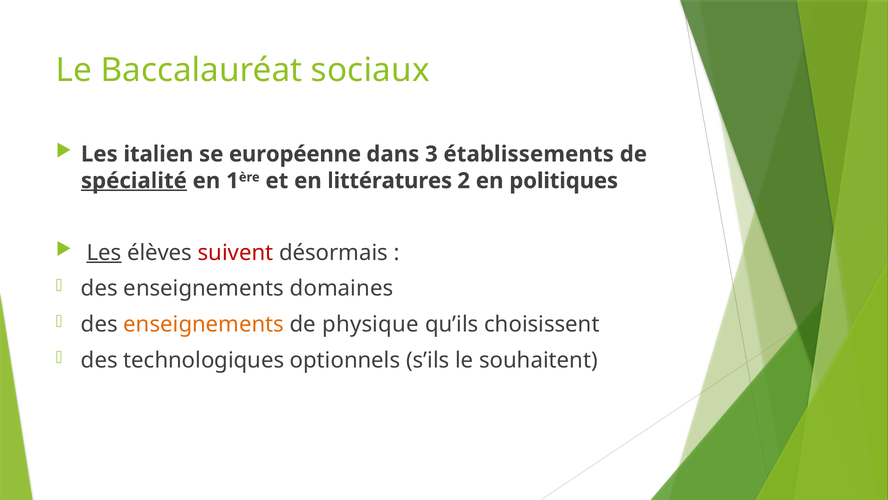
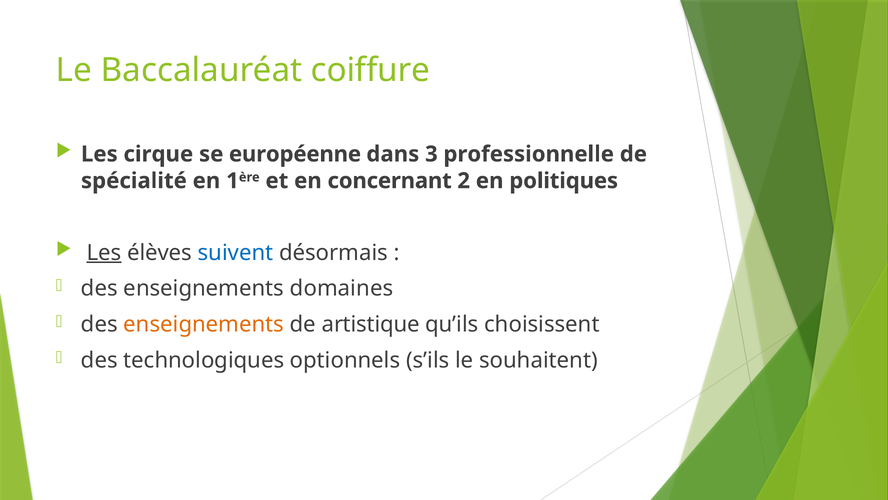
sociaux: sociaux -> coiffure
italien: italien -> cirque
établissements: établissements -> professionnelle
spécialité underline: present -> none
littératures: littératures -> concernant
suivent colour: red -> blue
physique: physique -> artistique
